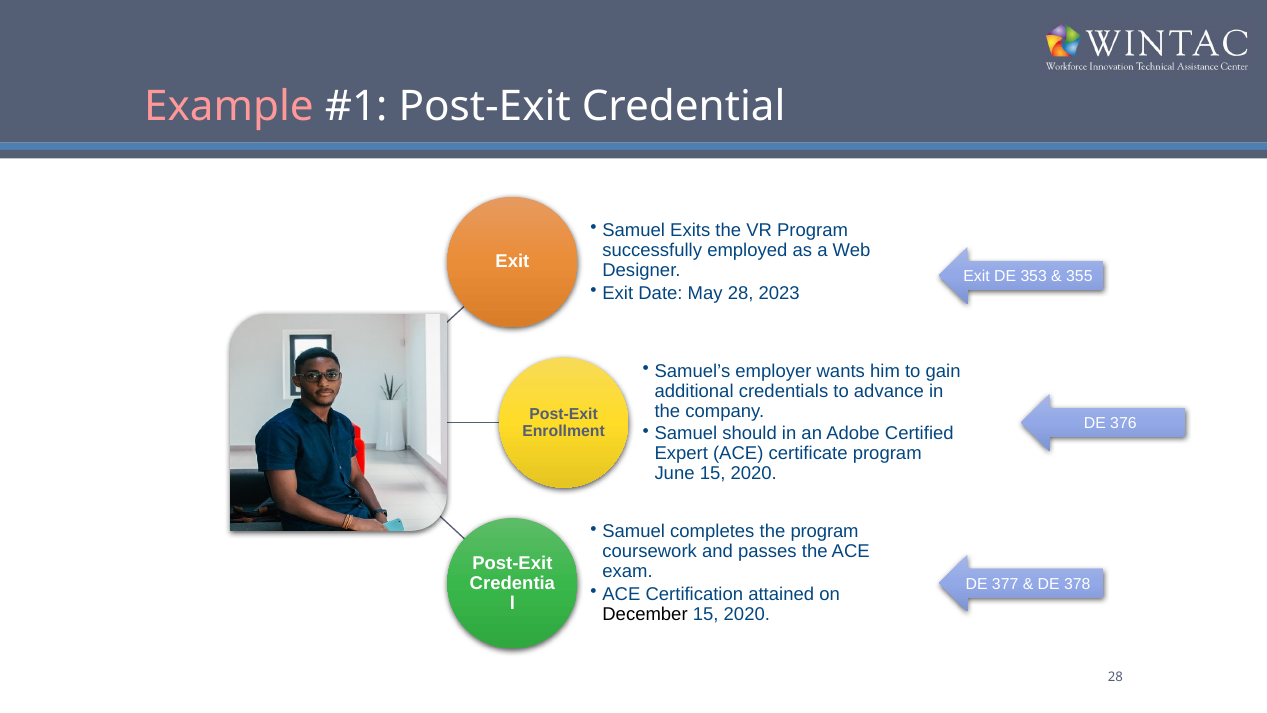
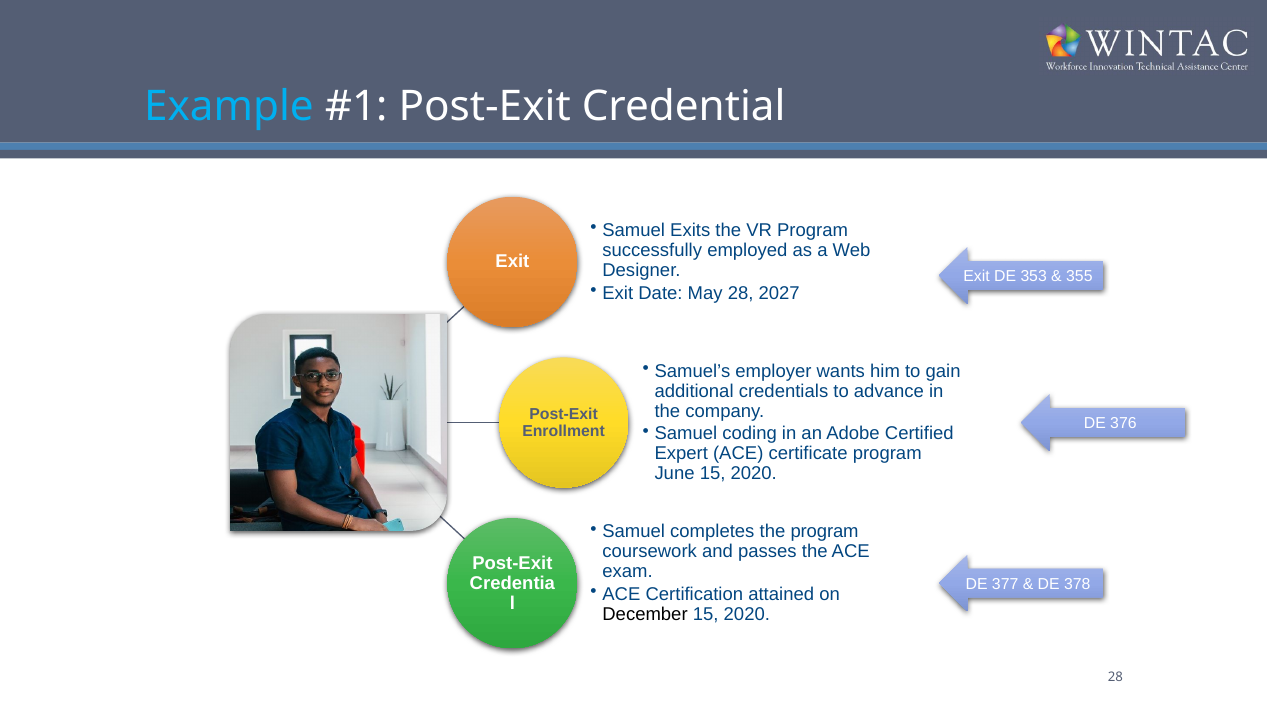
Example colour: pink -> light blue
2023: 2023 -> 2027
should: should -> coding
